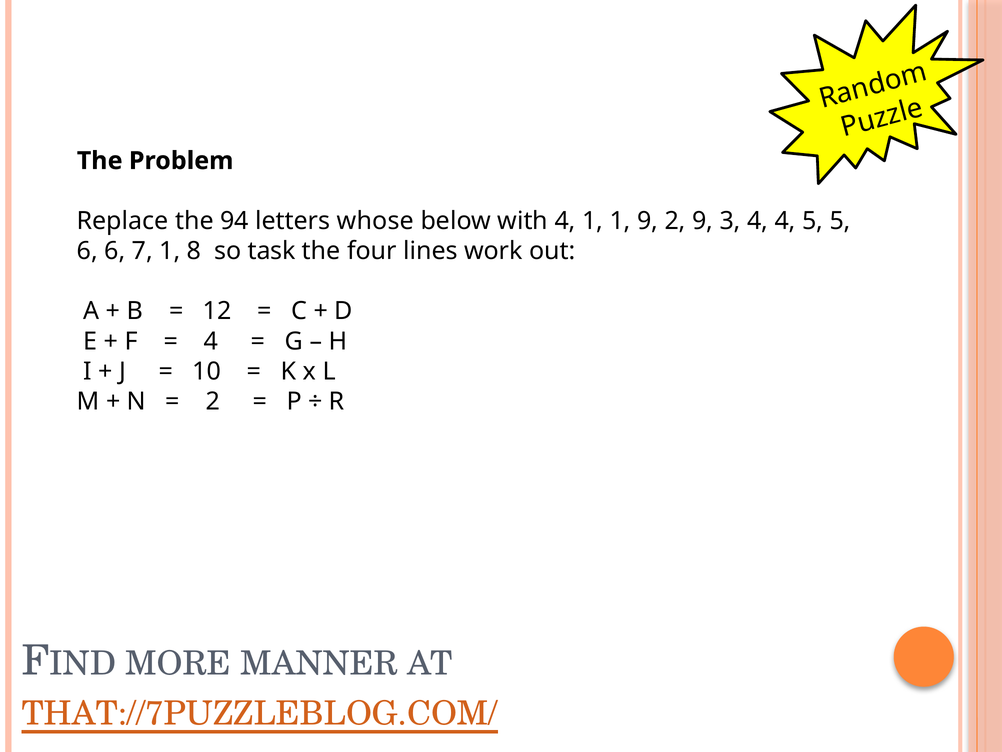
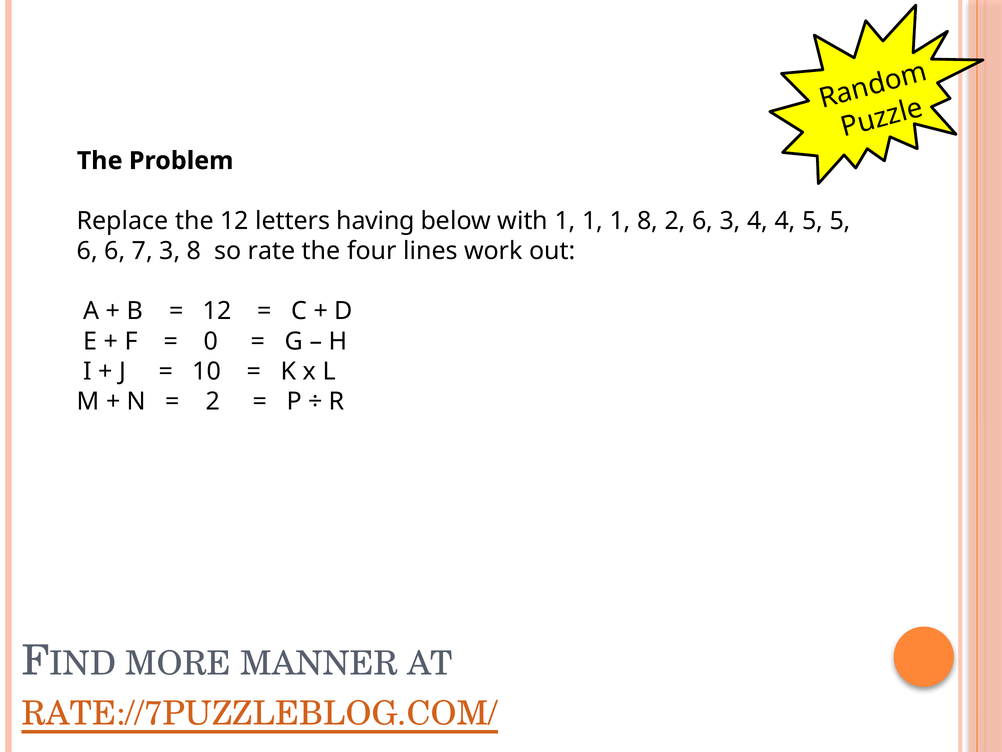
the 94: 94 -> 12
whose: whose -> having
with 4: 4 -> 1
1 9: 9 -> 8
2 9: 9 -> 6
7 1: 1 -> 3
task: task -> rate
4 at (211, 341): 4 -> 0
THAT://7PUZZLEBLOG.COM/: THAT://7PUZZLEBLOG.COM/ -> RATE://7PUZZLEBLOG.COM/
